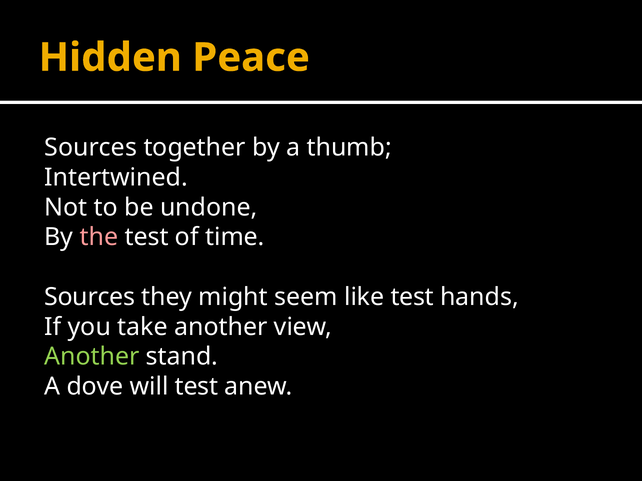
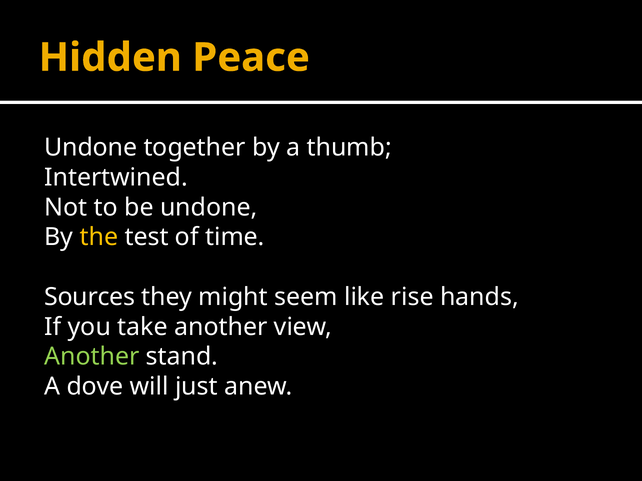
Sources at (91, 148): Sources -> Undone
the colour: pink -> yellow
like test: test -> rise
will test: test -> just
